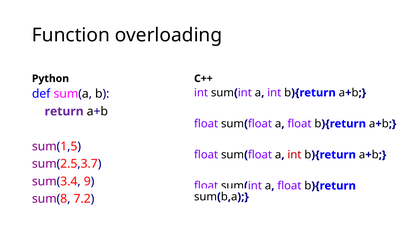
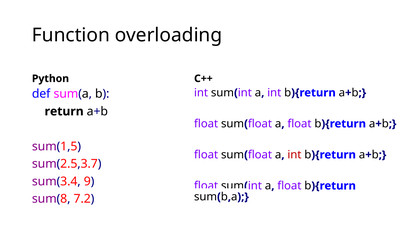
return colour: purple -> black
